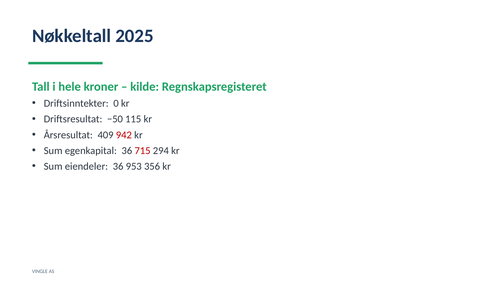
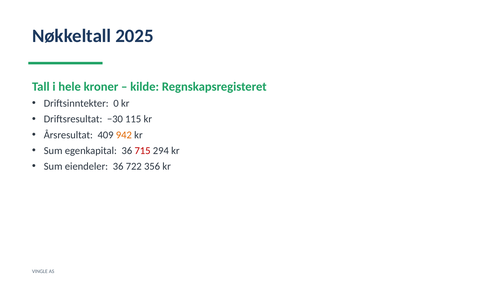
−50: −50 -> −30
942 colour: red -> orange
953: 953 -> 722
